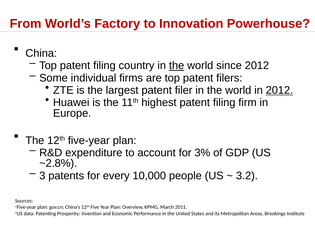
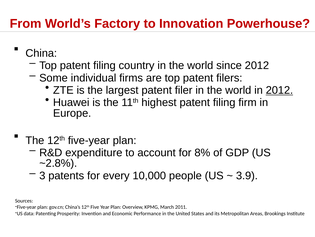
the at (177, 65) underline: present -> none
3%: 3% -> 8%
3.2: 3.2 -> 3.9
